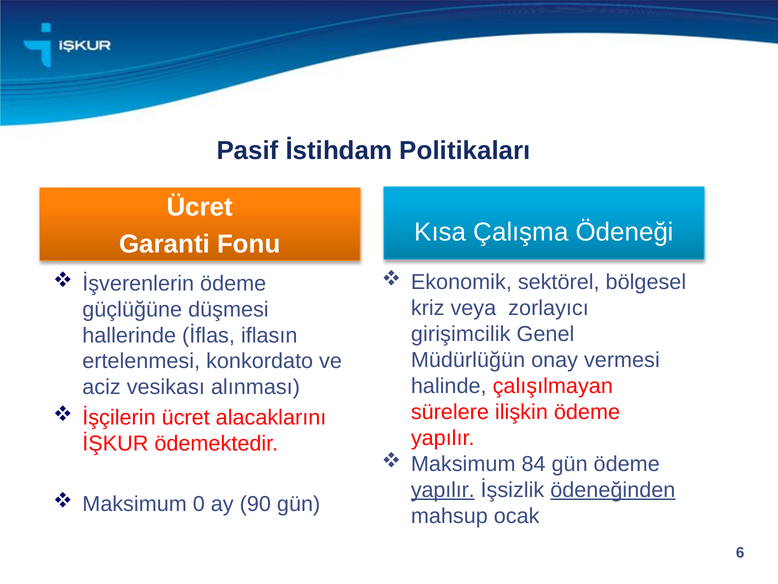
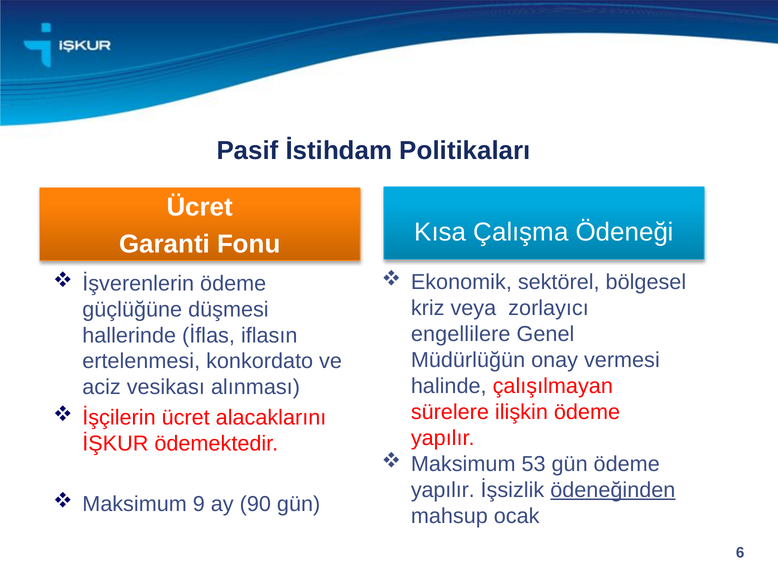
girişimcilik: girişimcilik -> engellilere
84: 84 -> 53
yapılır at (443, 489) underline: present -> none
0: 0 -> 9
